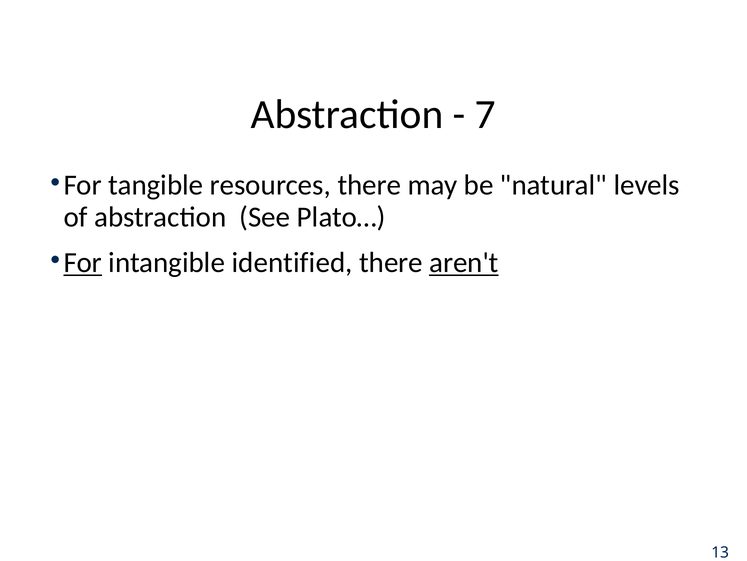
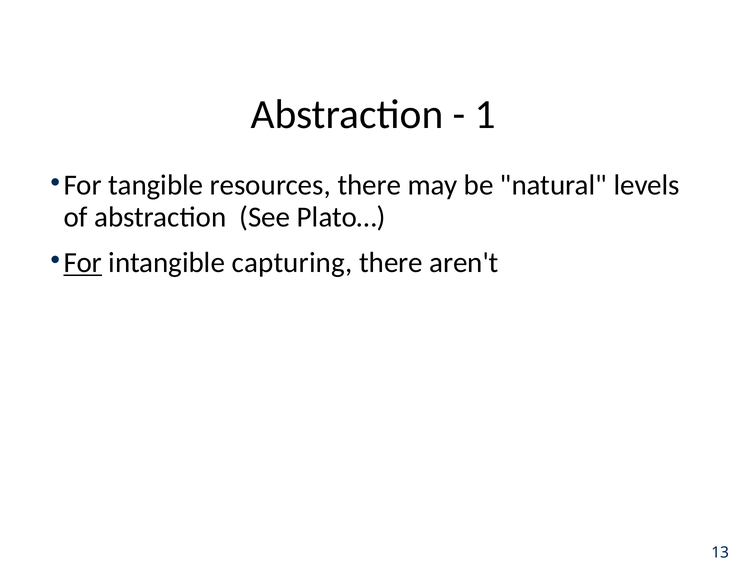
7: 7 -> 1
identified: identified -> capturing
aren't underline: present -> none
